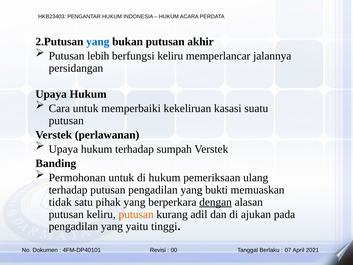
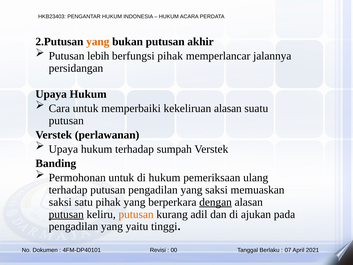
yang at (98, 42) colour: blue -> orange
berfungsi keliru: keliru -> pihak
kekeliruan kasasi: kasasi -> alasan
yang bukti: bukti -> saksi
tidak at (60, 202): tidak -> saksi
putusan at (66, 214) underline: none -> present
